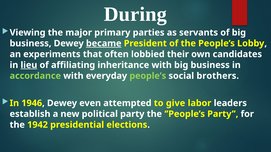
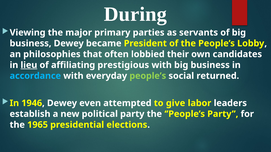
became underline: present -> none
experiments: experiments -> philosophies
inheritance: inheritance -> prestigious
accordance colour: light green -> light blue
brothers: brothers -> returned
1942: 1942 -> 1965
